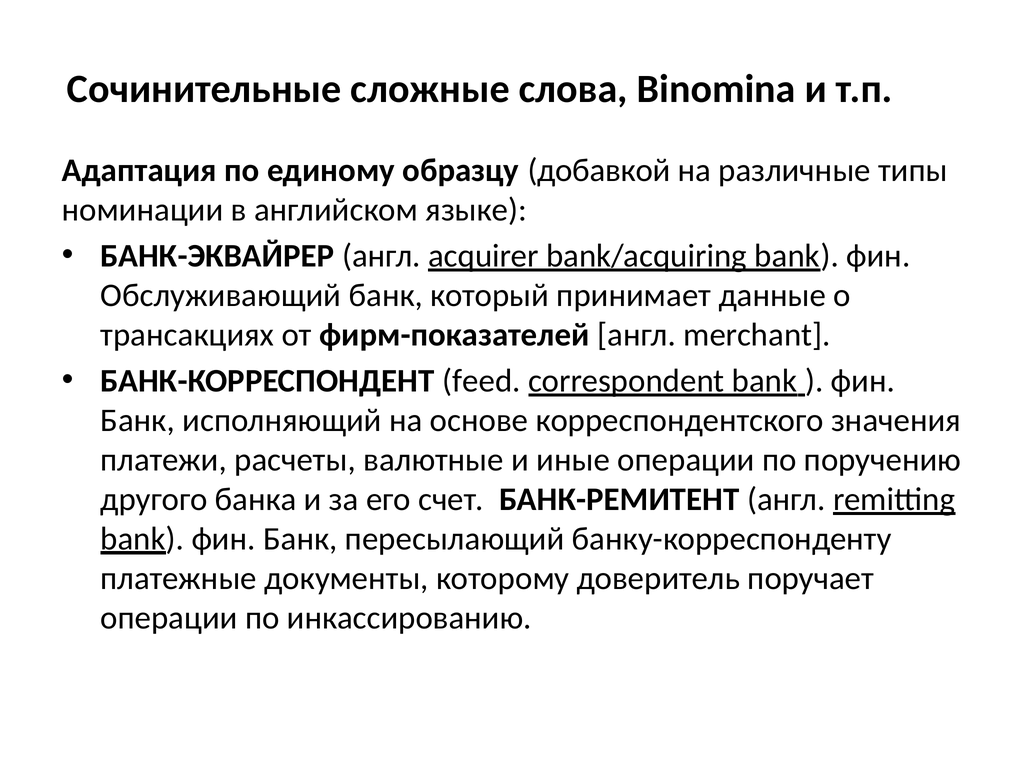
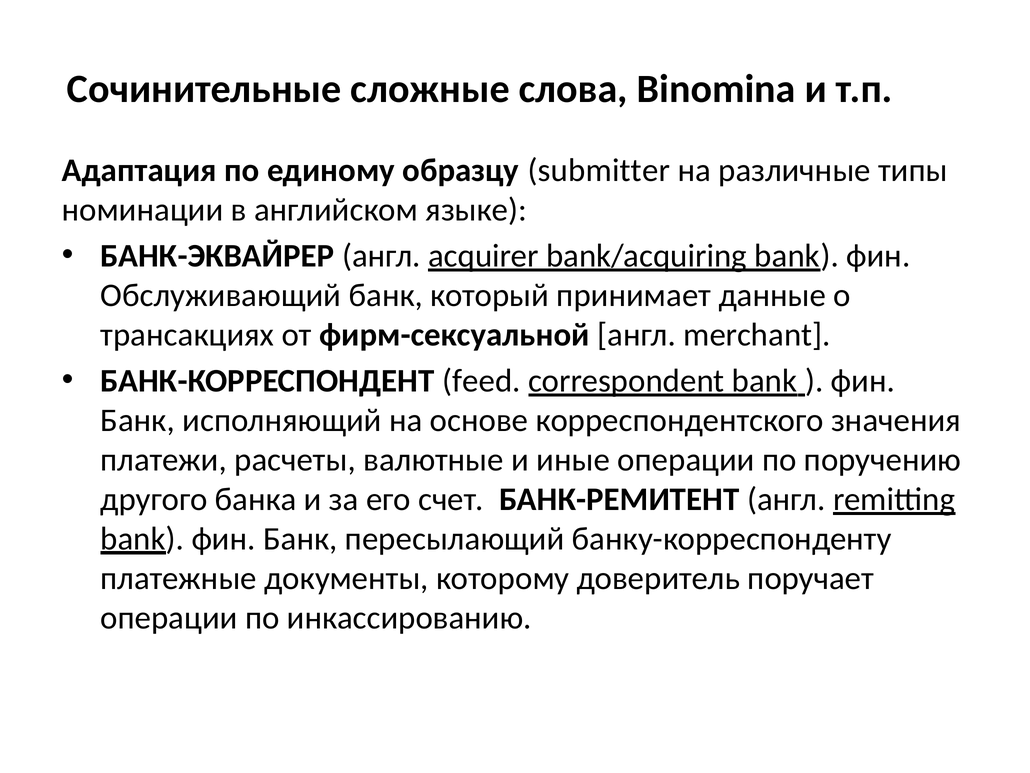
добавкой: добавкой -> submitter
фирм-показателей: фирм-показателей -> фирм-сексуальной
